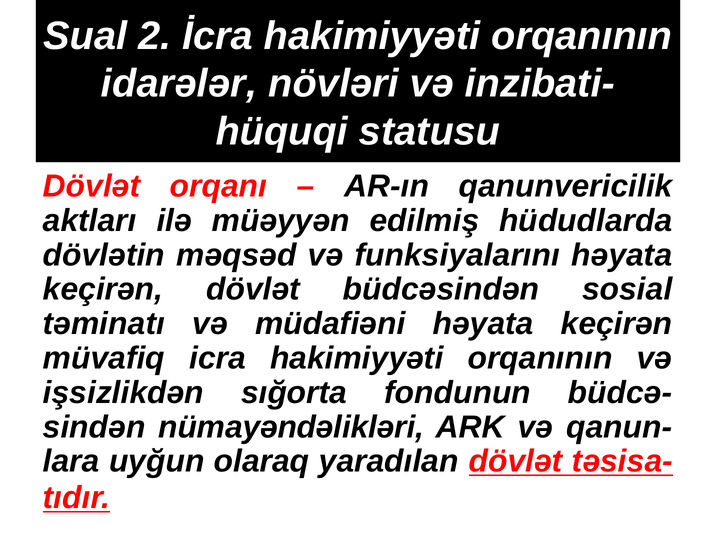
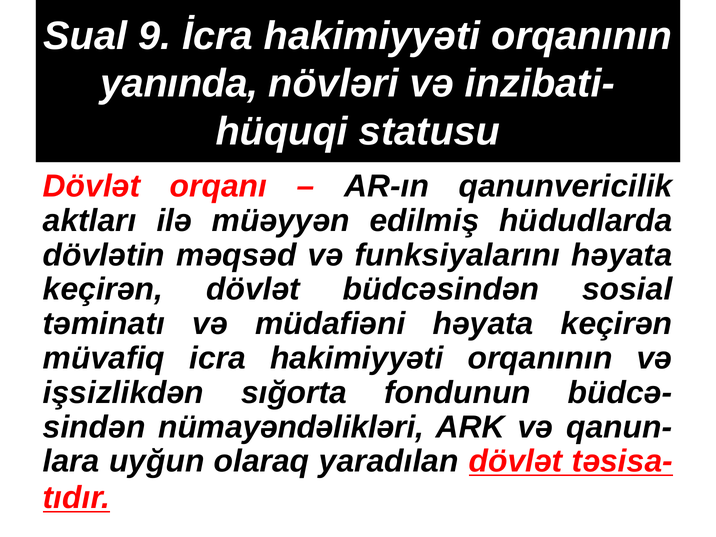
2: 2 -> 9
idarələr: idarələr -> yanında
